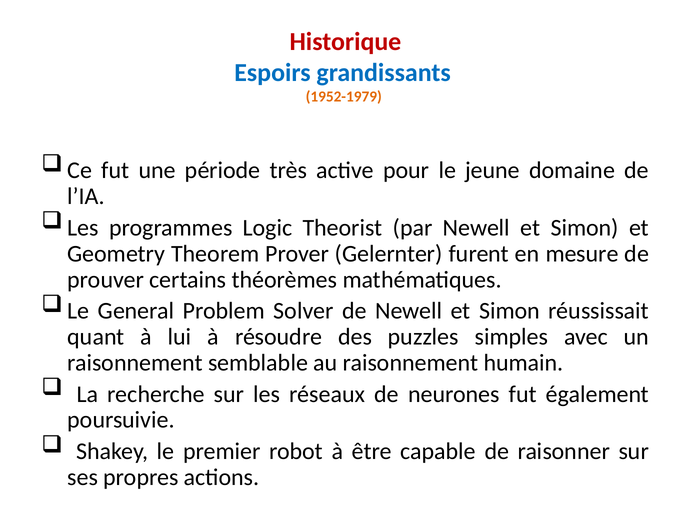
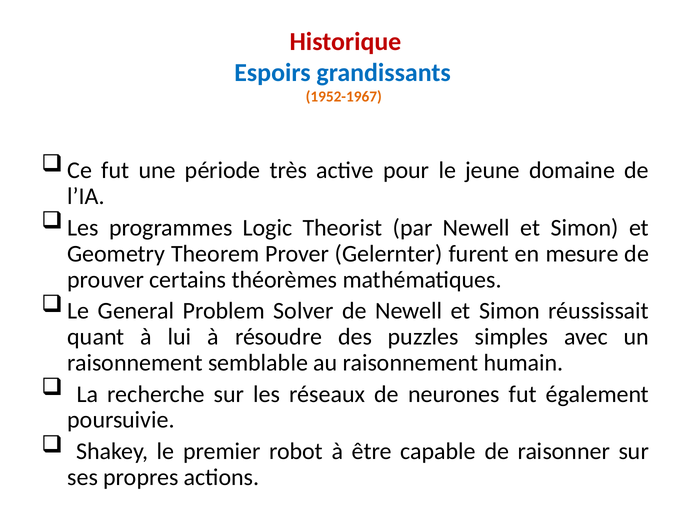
1952-1979: 1952-1979 -> 1952-1967
